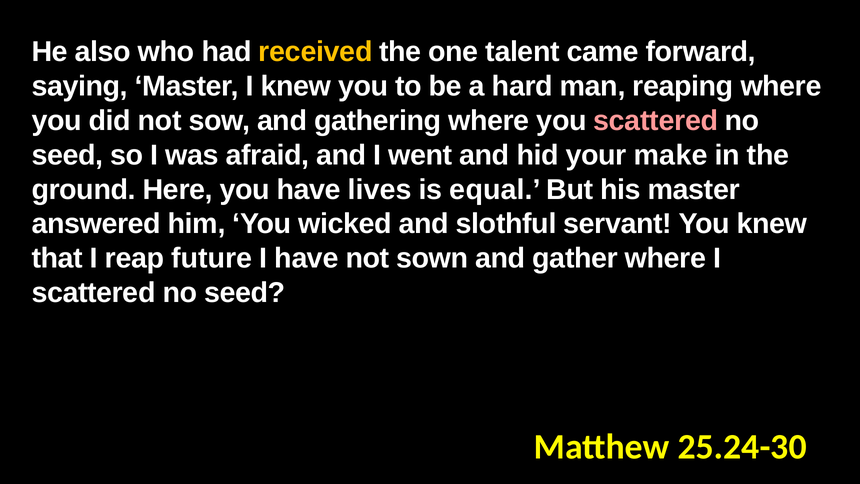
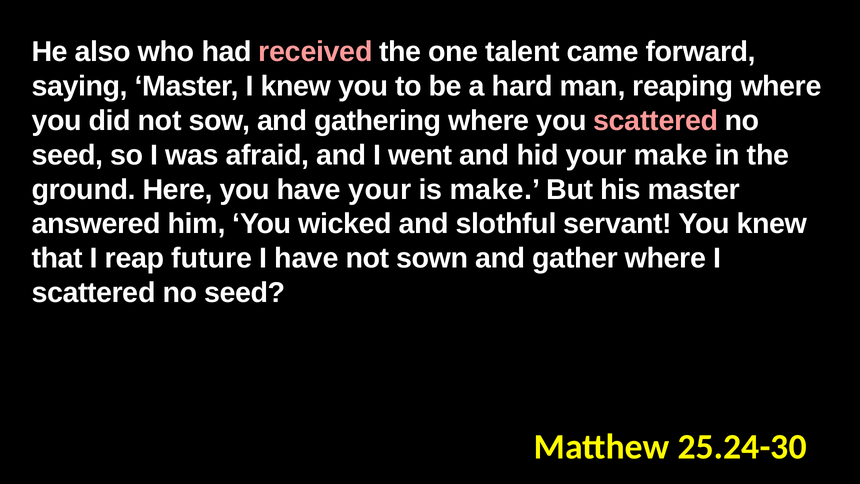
received colour: yellow -> pink
have lives: lives -> your
is equal: equal -> make
